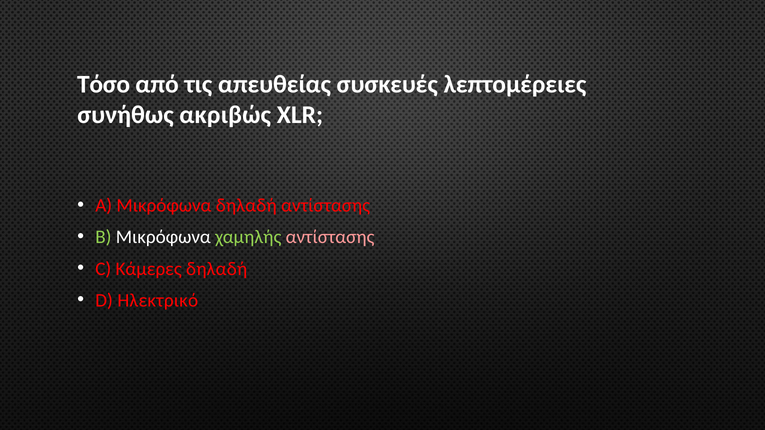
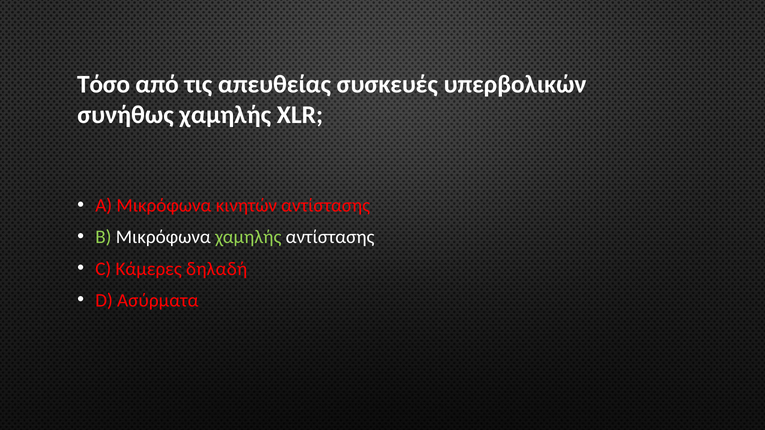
λεπτομέρειες: λεπτομέρειες -> υπερβολικών
συνήθως ακριβώς: ακριβώς -> χαμηλής
Μικρόφωνα δηλαδή: δηλαδή -> κινητών
αντίστασης at (330, 237) colour: pink -> white
Ηλεκτρικό: Ηλεκτρικό -> Ασύρματα
